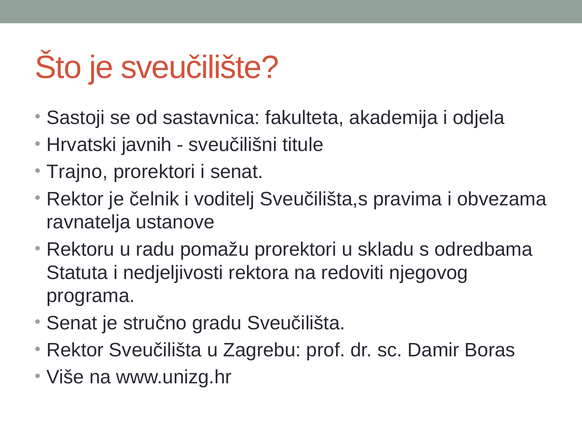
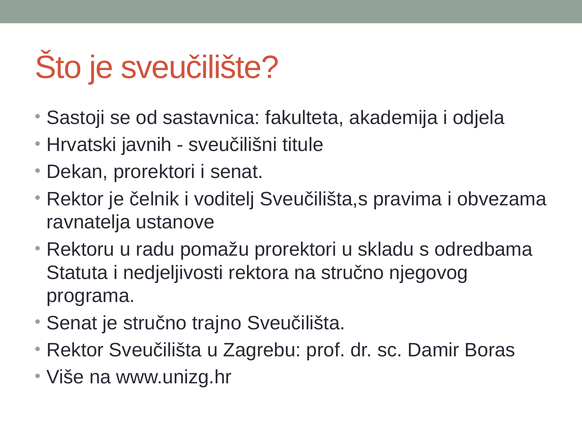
Trajno: Trajno -> Dekan
na redoviti: redoviti -> stručno
gradu: gradu -> trajno
